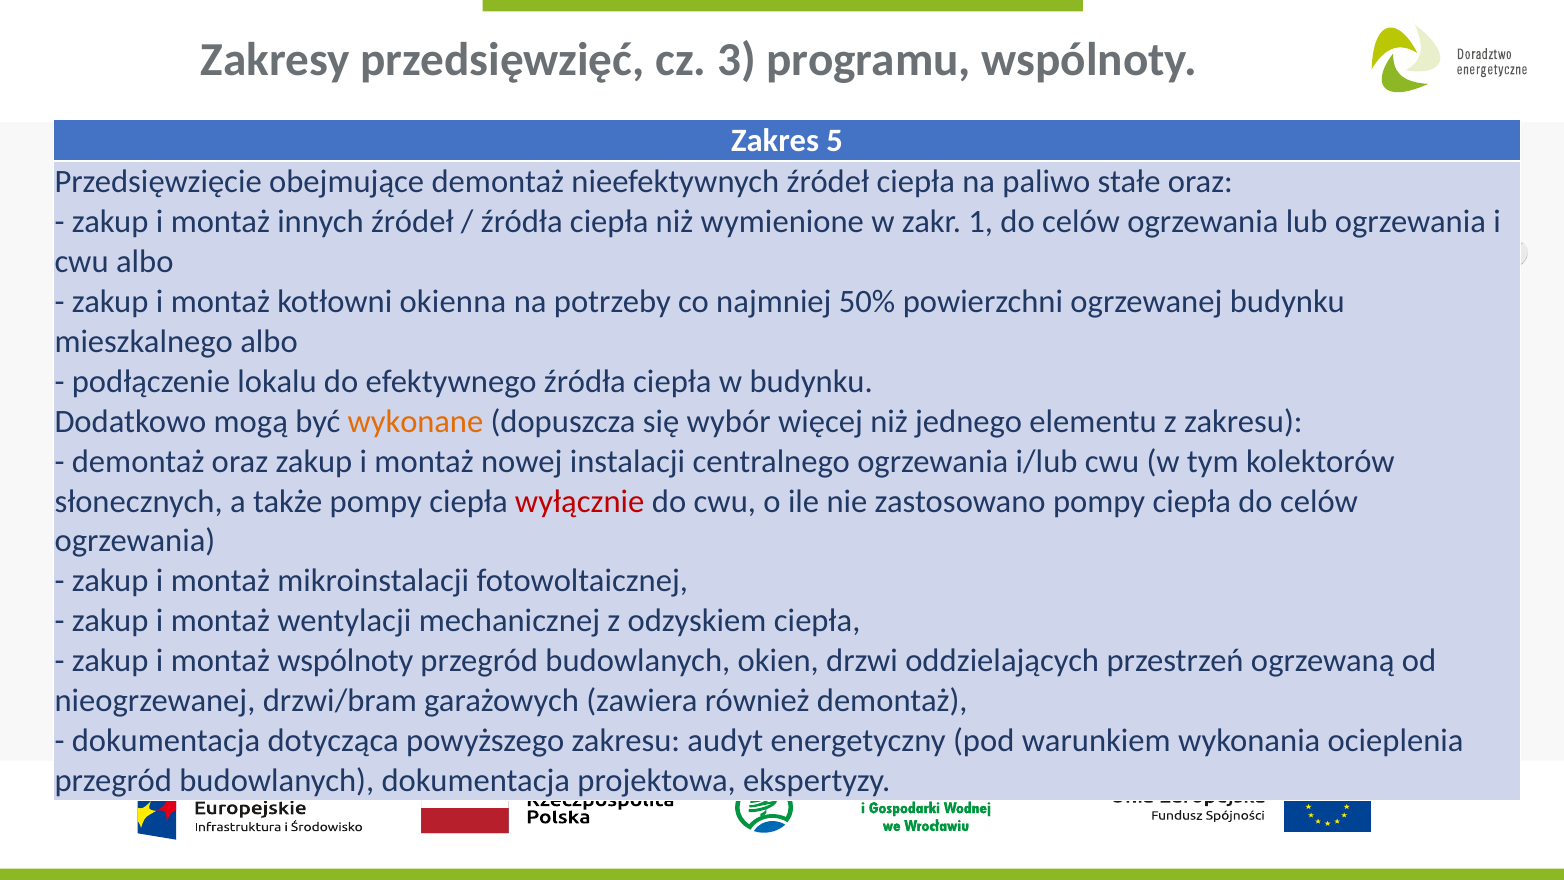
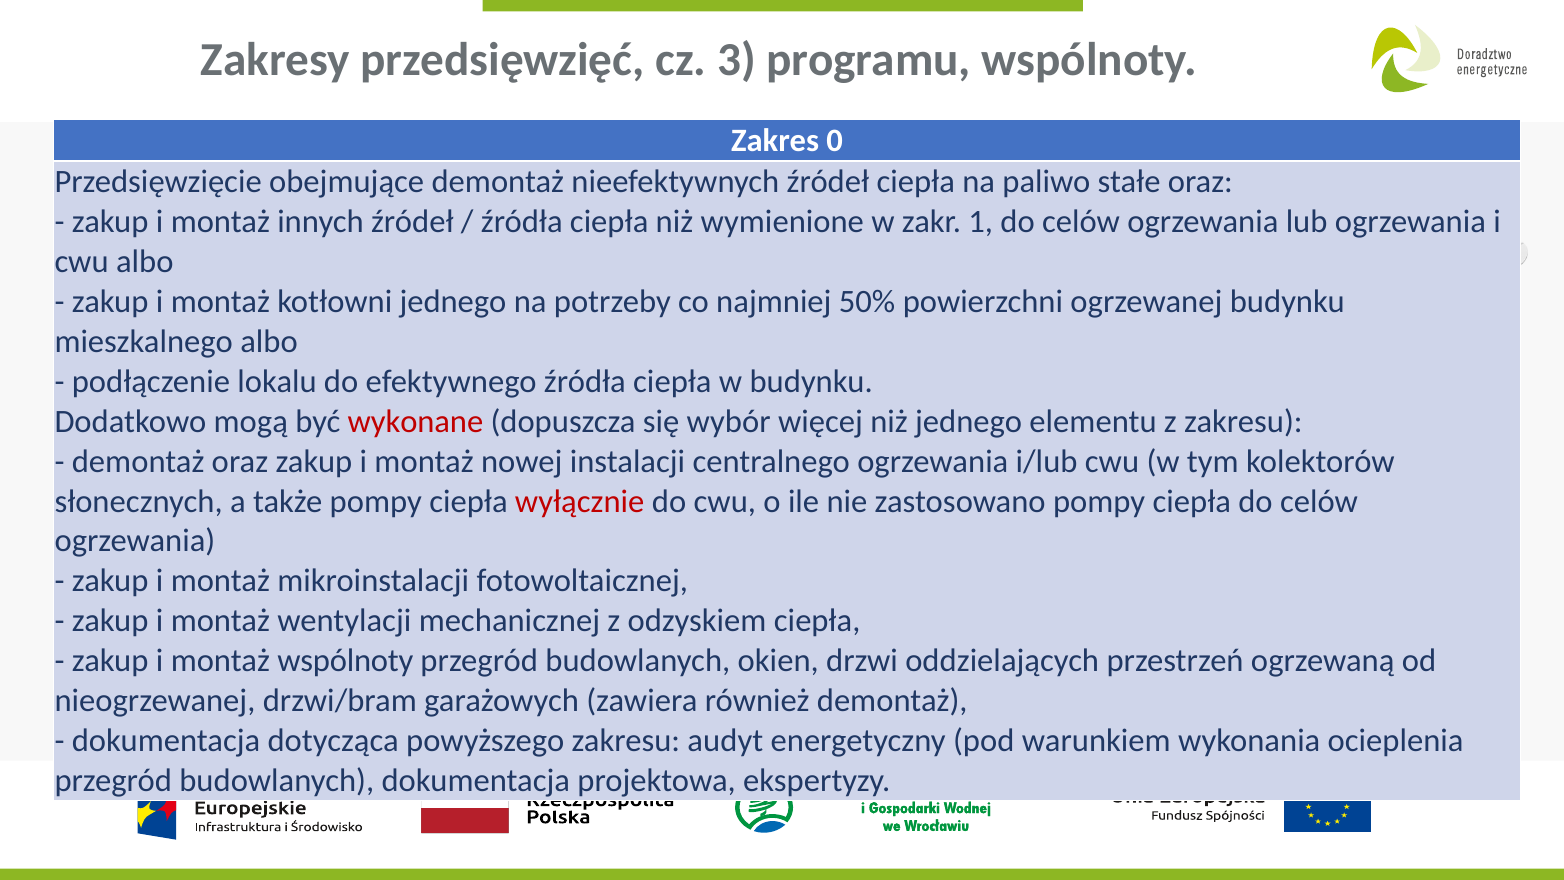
5: 5 -> 0
kotłowni okienna: okienna -> jednego
wykonane colour: orange -> red
